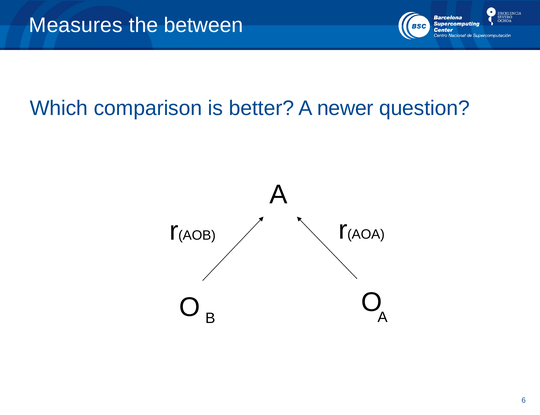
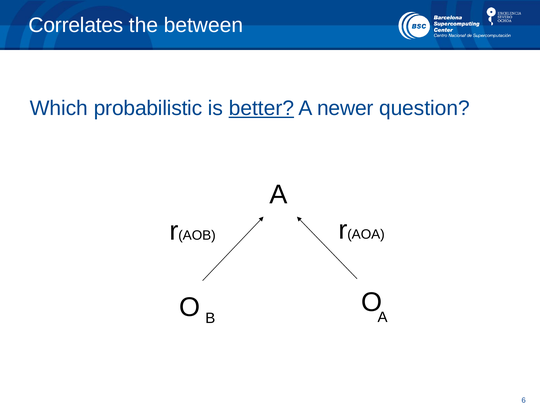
Measures: Measures -> Correlates
comparison: comparison -> probabilistic
better underline: none -> present
